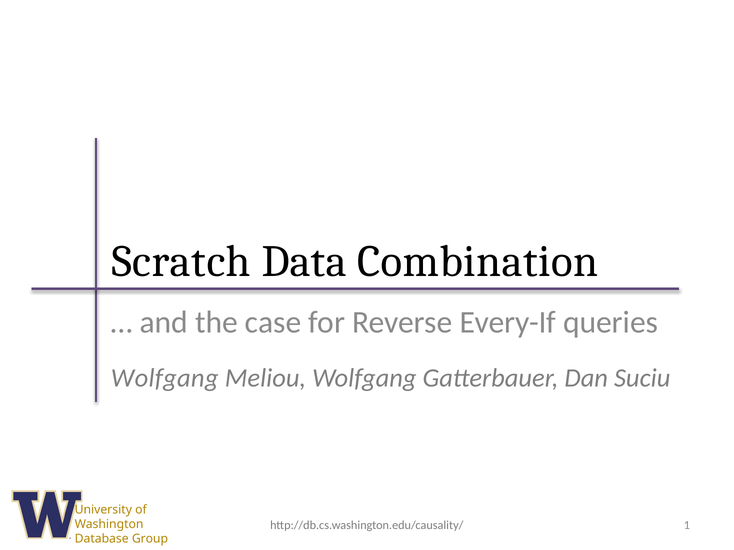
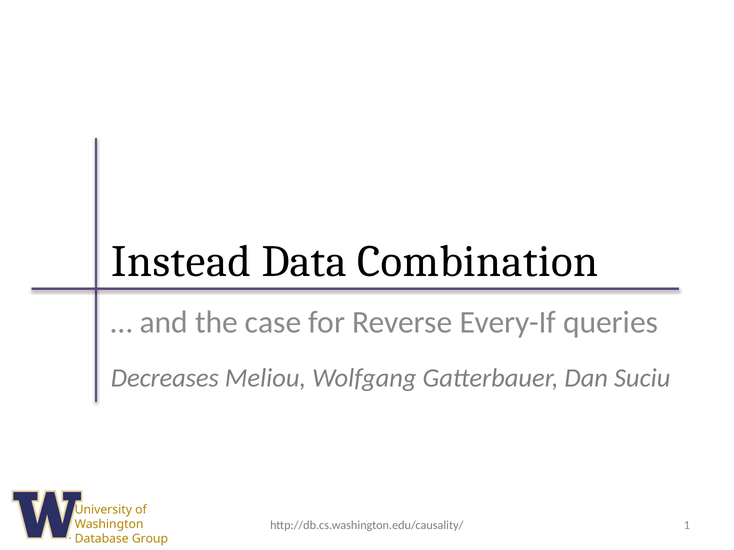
Scratch: Scratch -> Instead
Wolfgang at (165, 378): Wolfgang -> Decreases
